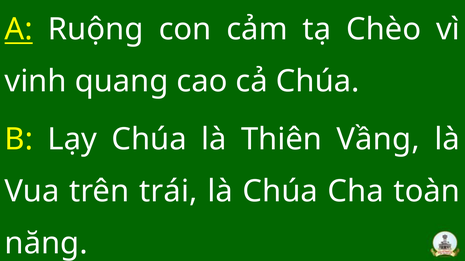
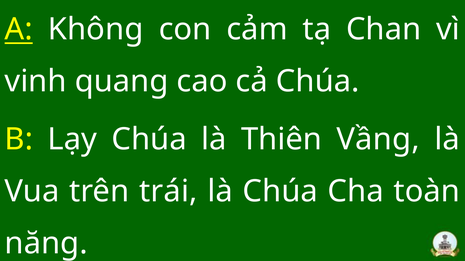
Ruộng: Ruộng -> Không
Chèo: Chèo -> Chan
